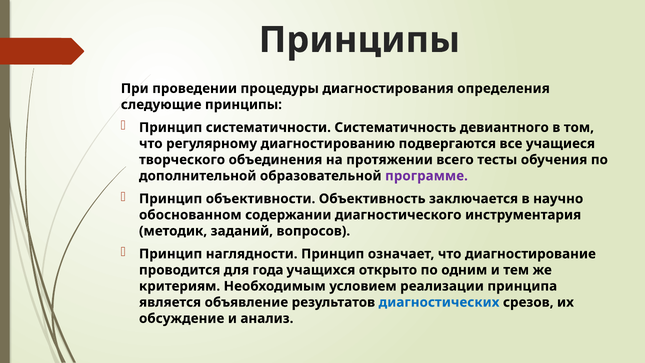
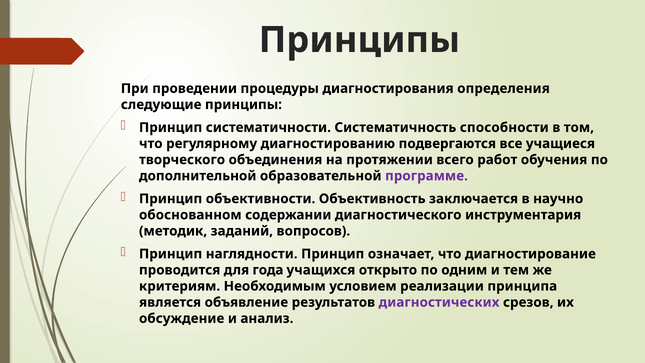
девиантного: девиантного -> способности
тесты: тесты -> работ
диагностических colour: blue -> purple
